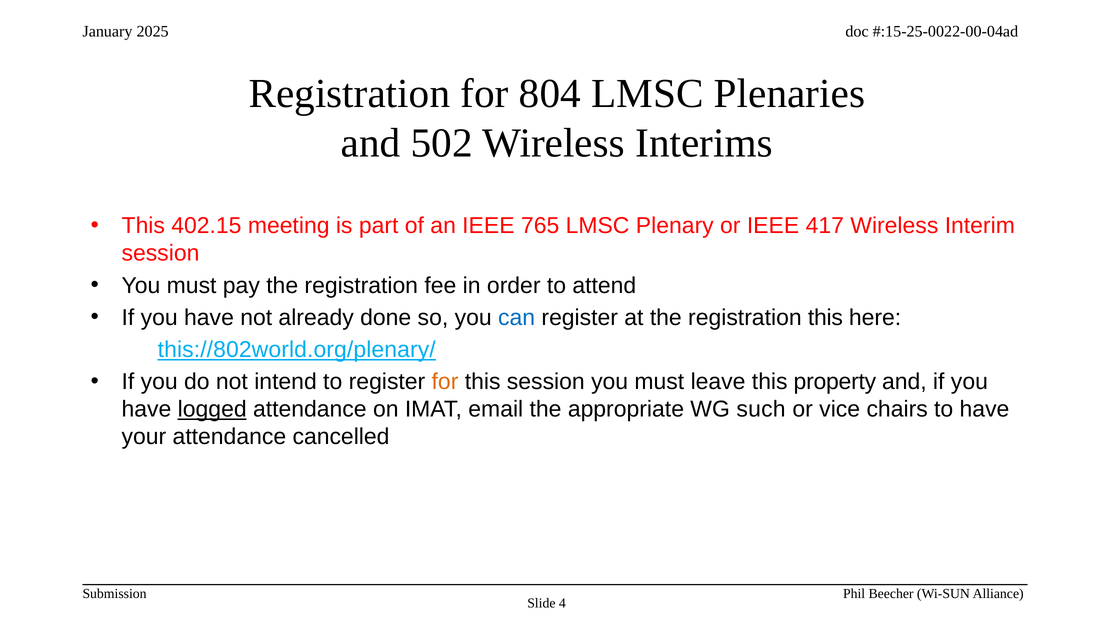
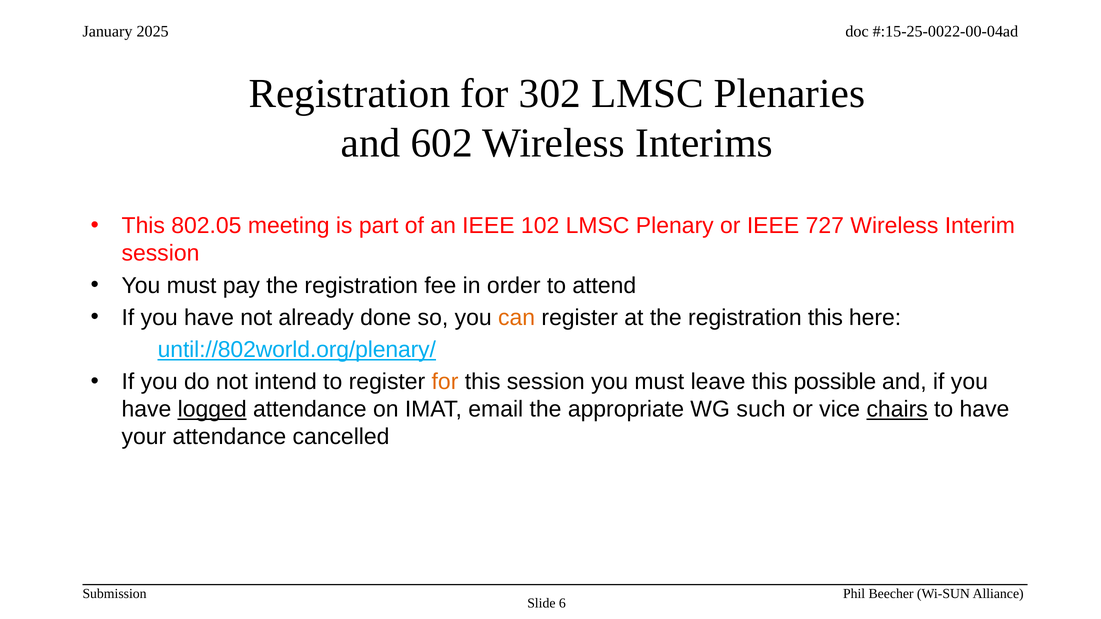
804: 804 -> 302
502: 502 -> 602
402.15: 402.15 -> 802.05
765: 765 -> 102
417: 417 -> 727
can colour: blue -> orange
this://802world.org/plenary/: this://802world.org/plenary/ -> until://802world.org/plenary/
property: property -> possible
chairs underline: none -> present
4: 4 -> 6
